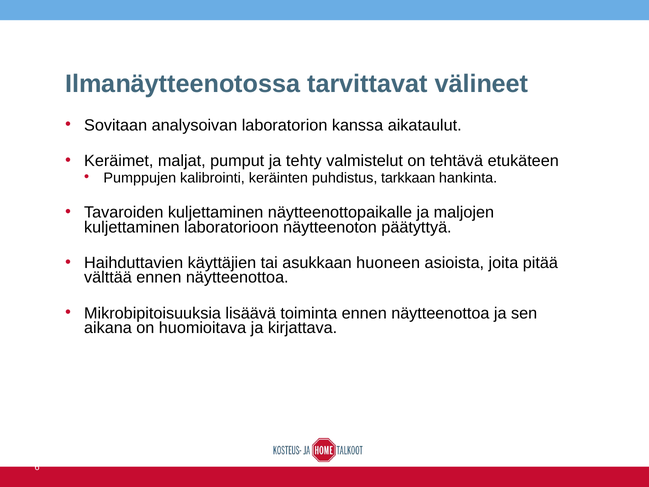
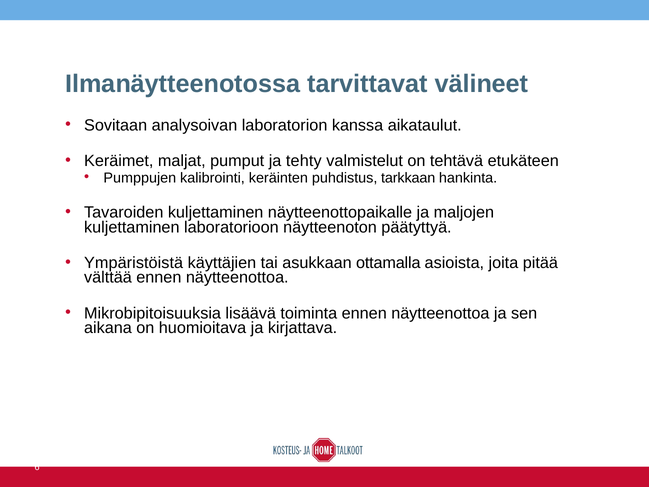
Haihduttavien: Haihduttavien -> Ympäristöistä
huoneen: huoneen -> ottamalla
